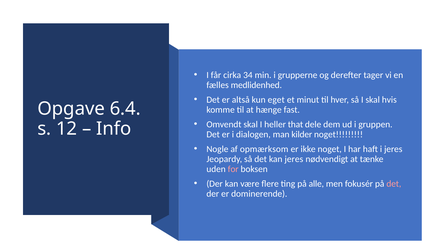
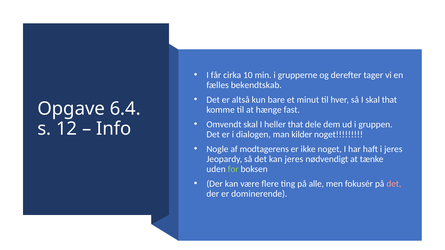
34: 34 -> 10
medlidenhed: medlidenhed -> bekendtskab
eget: eget -> bare
skal hvis: hvis -> that
opmærksom: opmærksom -> modtagerens
for colour: pink -> light green
